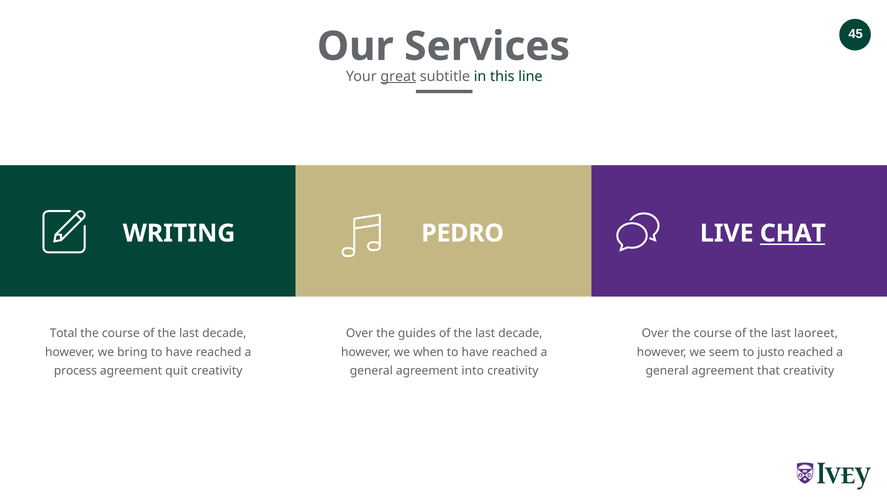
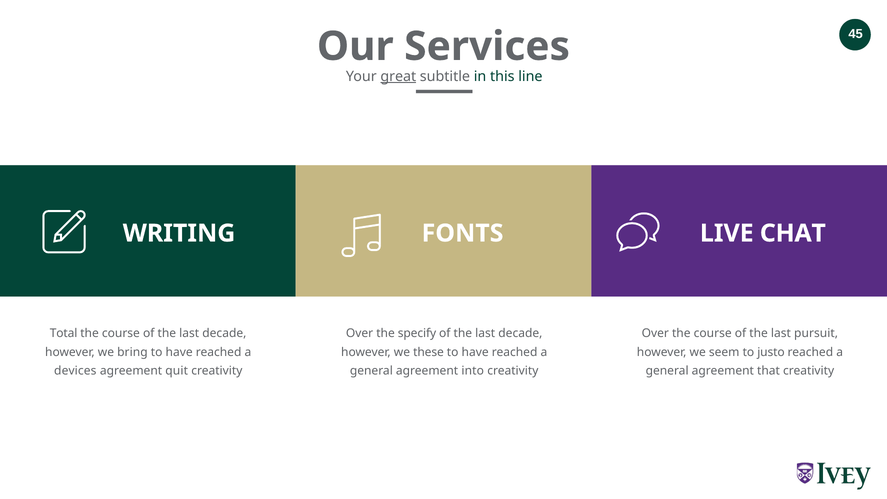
PEDRO: PEDRO -> FONTS
CHAT underline: present -> none
guides: guides -> specify
laoreet: laoreet -> pursuit
when: when -> these
process: process -> devices
